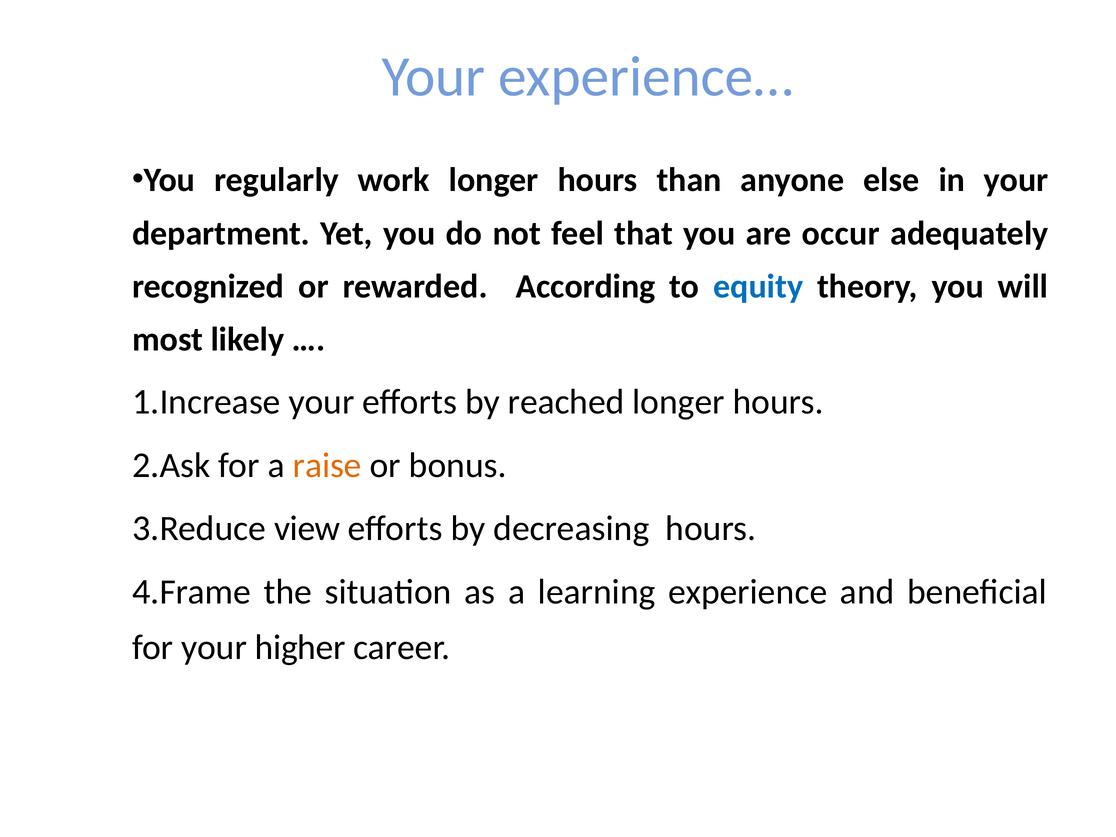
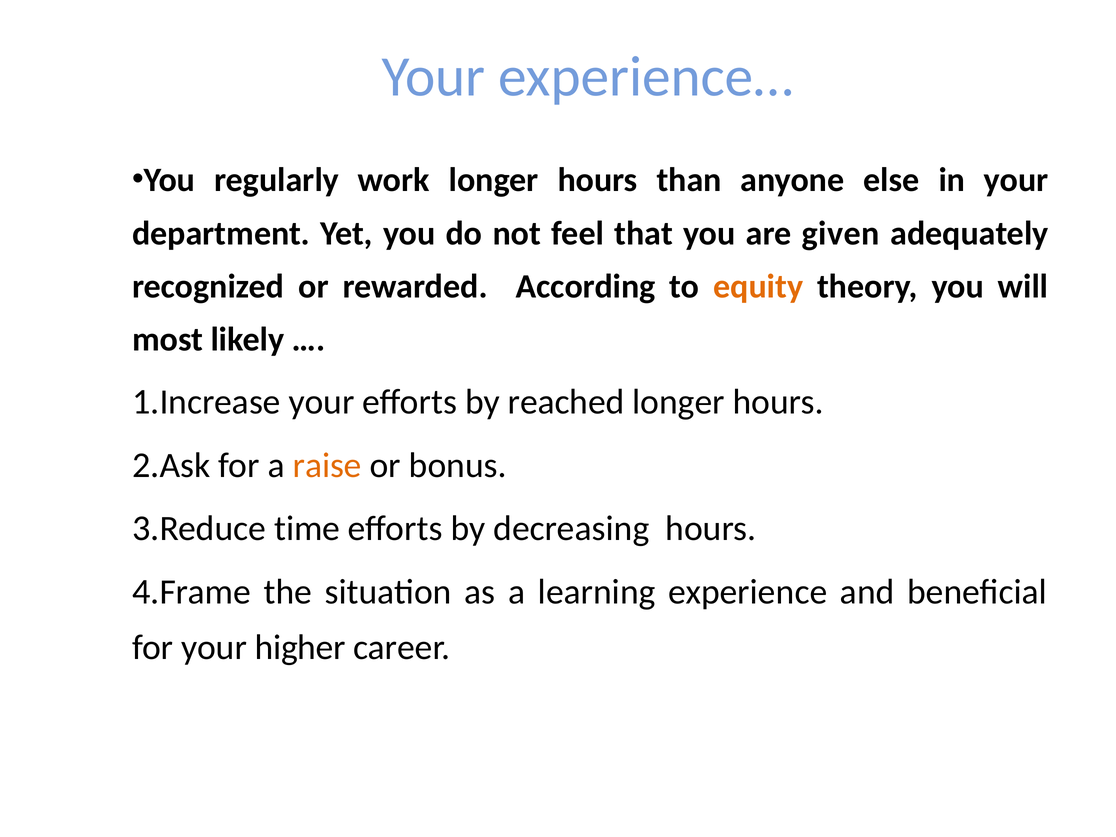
occur: occur -> given
equity colour: blue -> orange
view: view -> time
